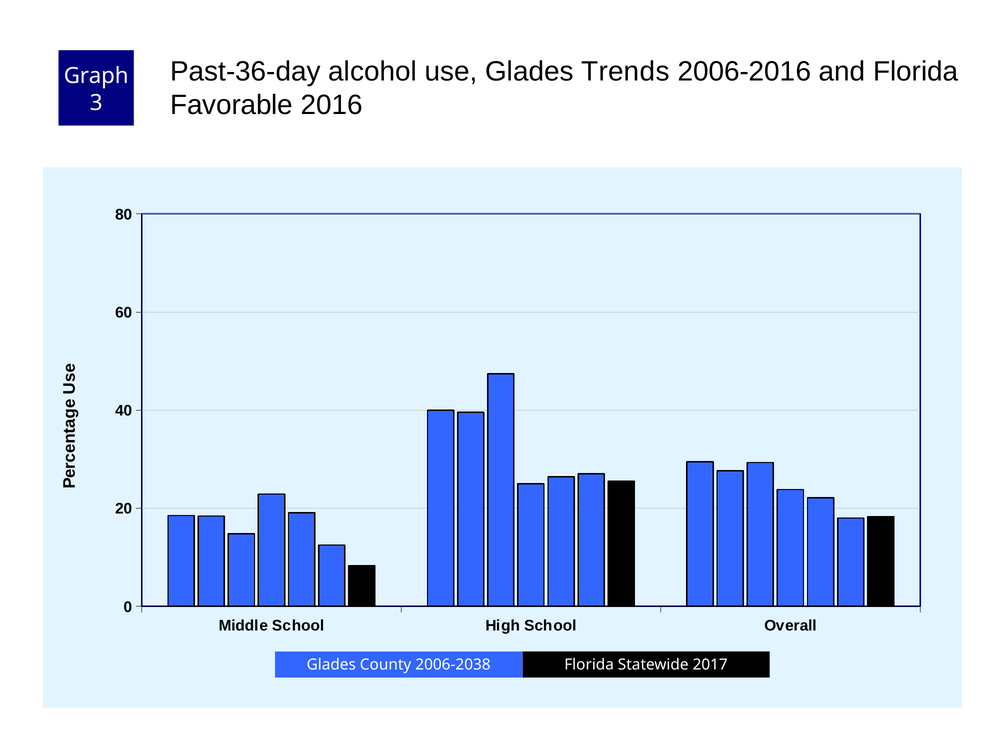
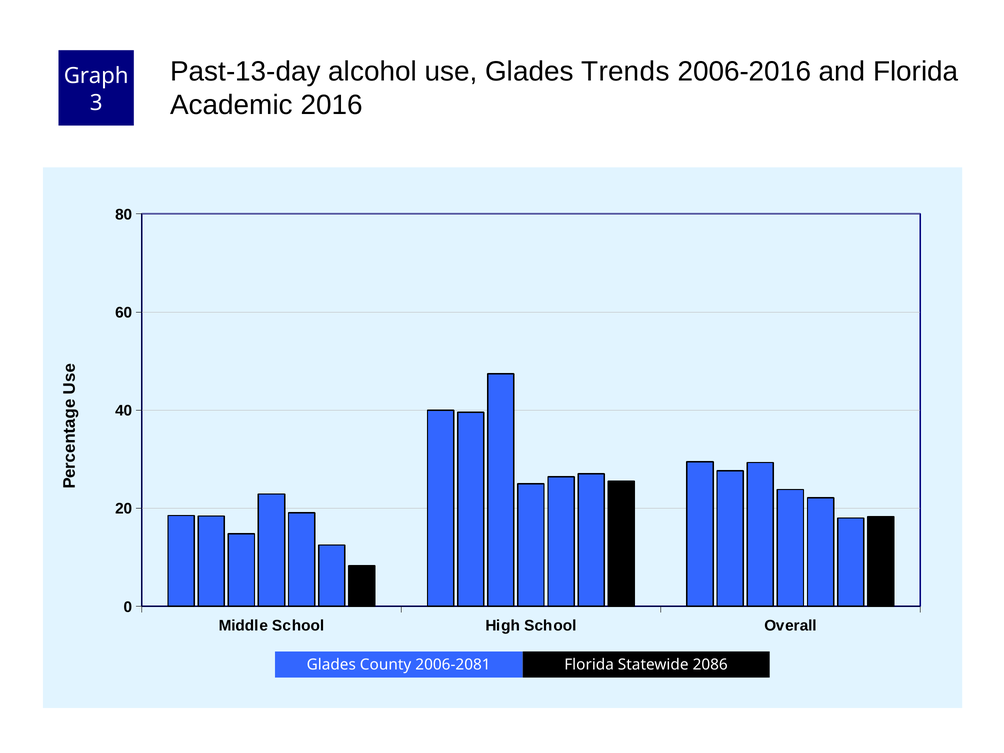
Past-36-day: Past-36-day -> Past-13-day
Favorable: Favorable -> Academic
2006-2038: 2006-2038 -> 2006-2081
2017: 2017 -> 2086
